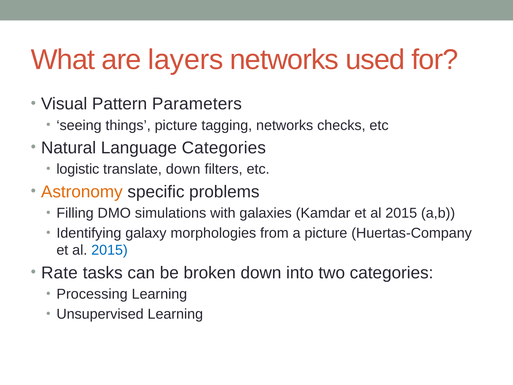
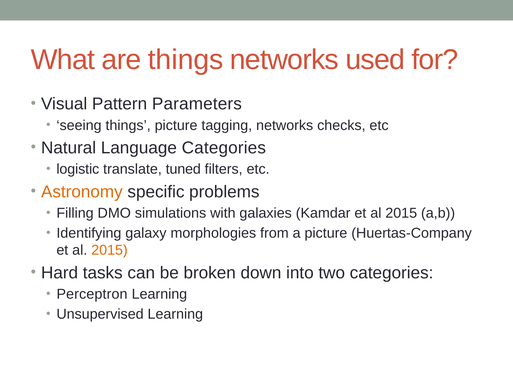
are layers: layers -> things
translate down: down -> tuned
2015 at (109, 250) colour: blue -> orange
Rate: Rate -> Hard
Processing: Processing -> Perceptron
